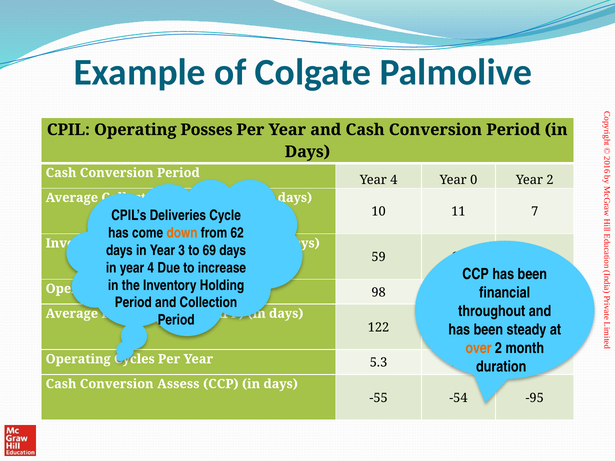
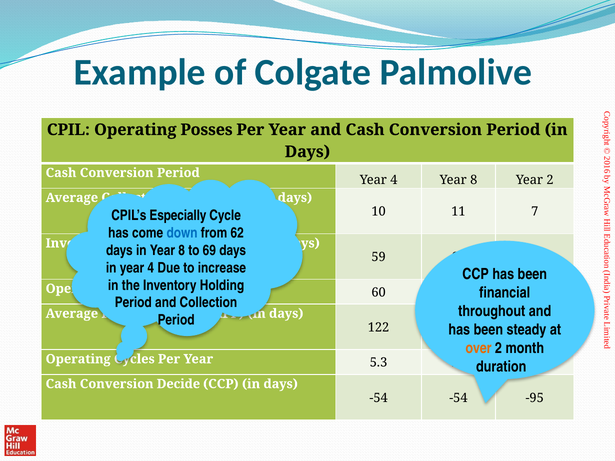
4 Year 0: 0 -> 8
Deliveries: Deliveries -> Especially
down colour: orange -> blue
3 at (182, 251): 3 -> 8
98: 98 -> 60
Assess: Assess -> Decide
-55 at (379, 398): -55 -> -54
